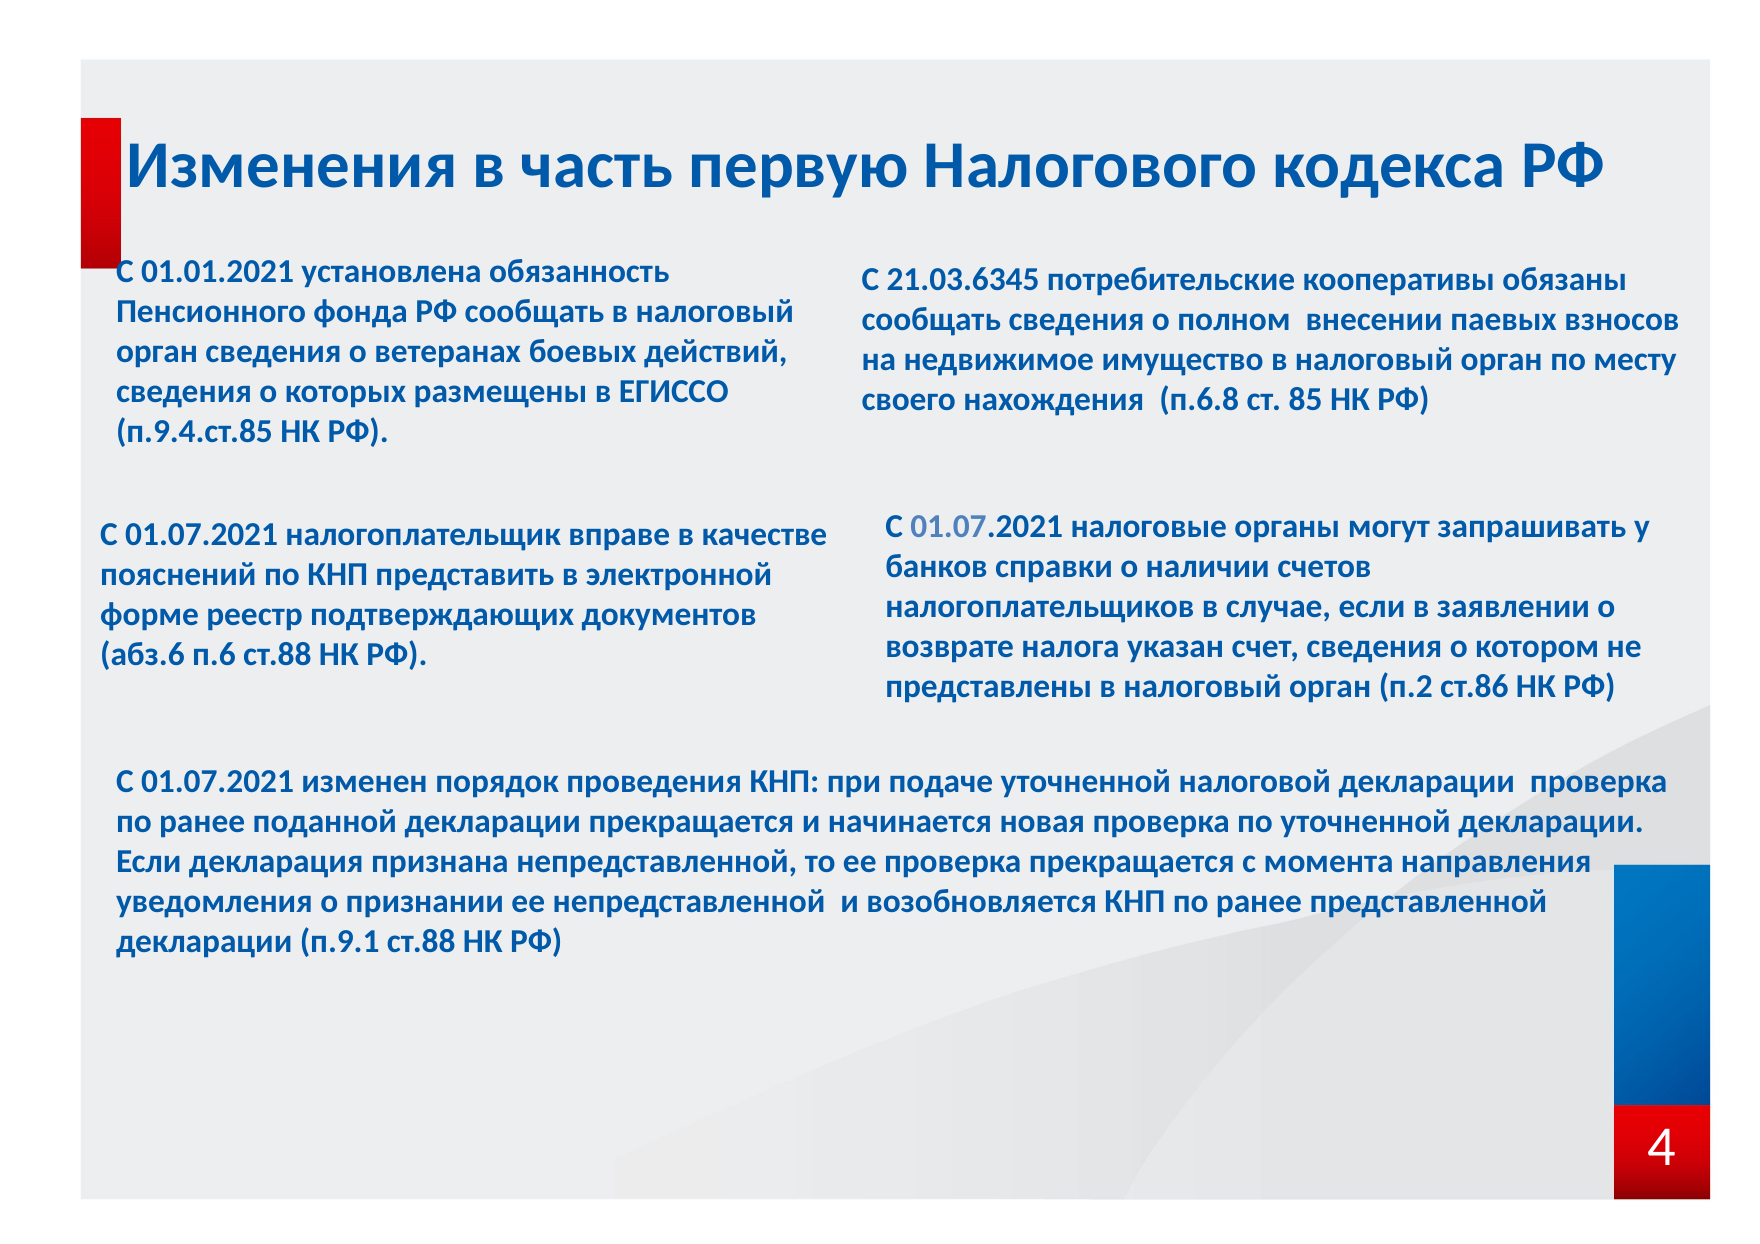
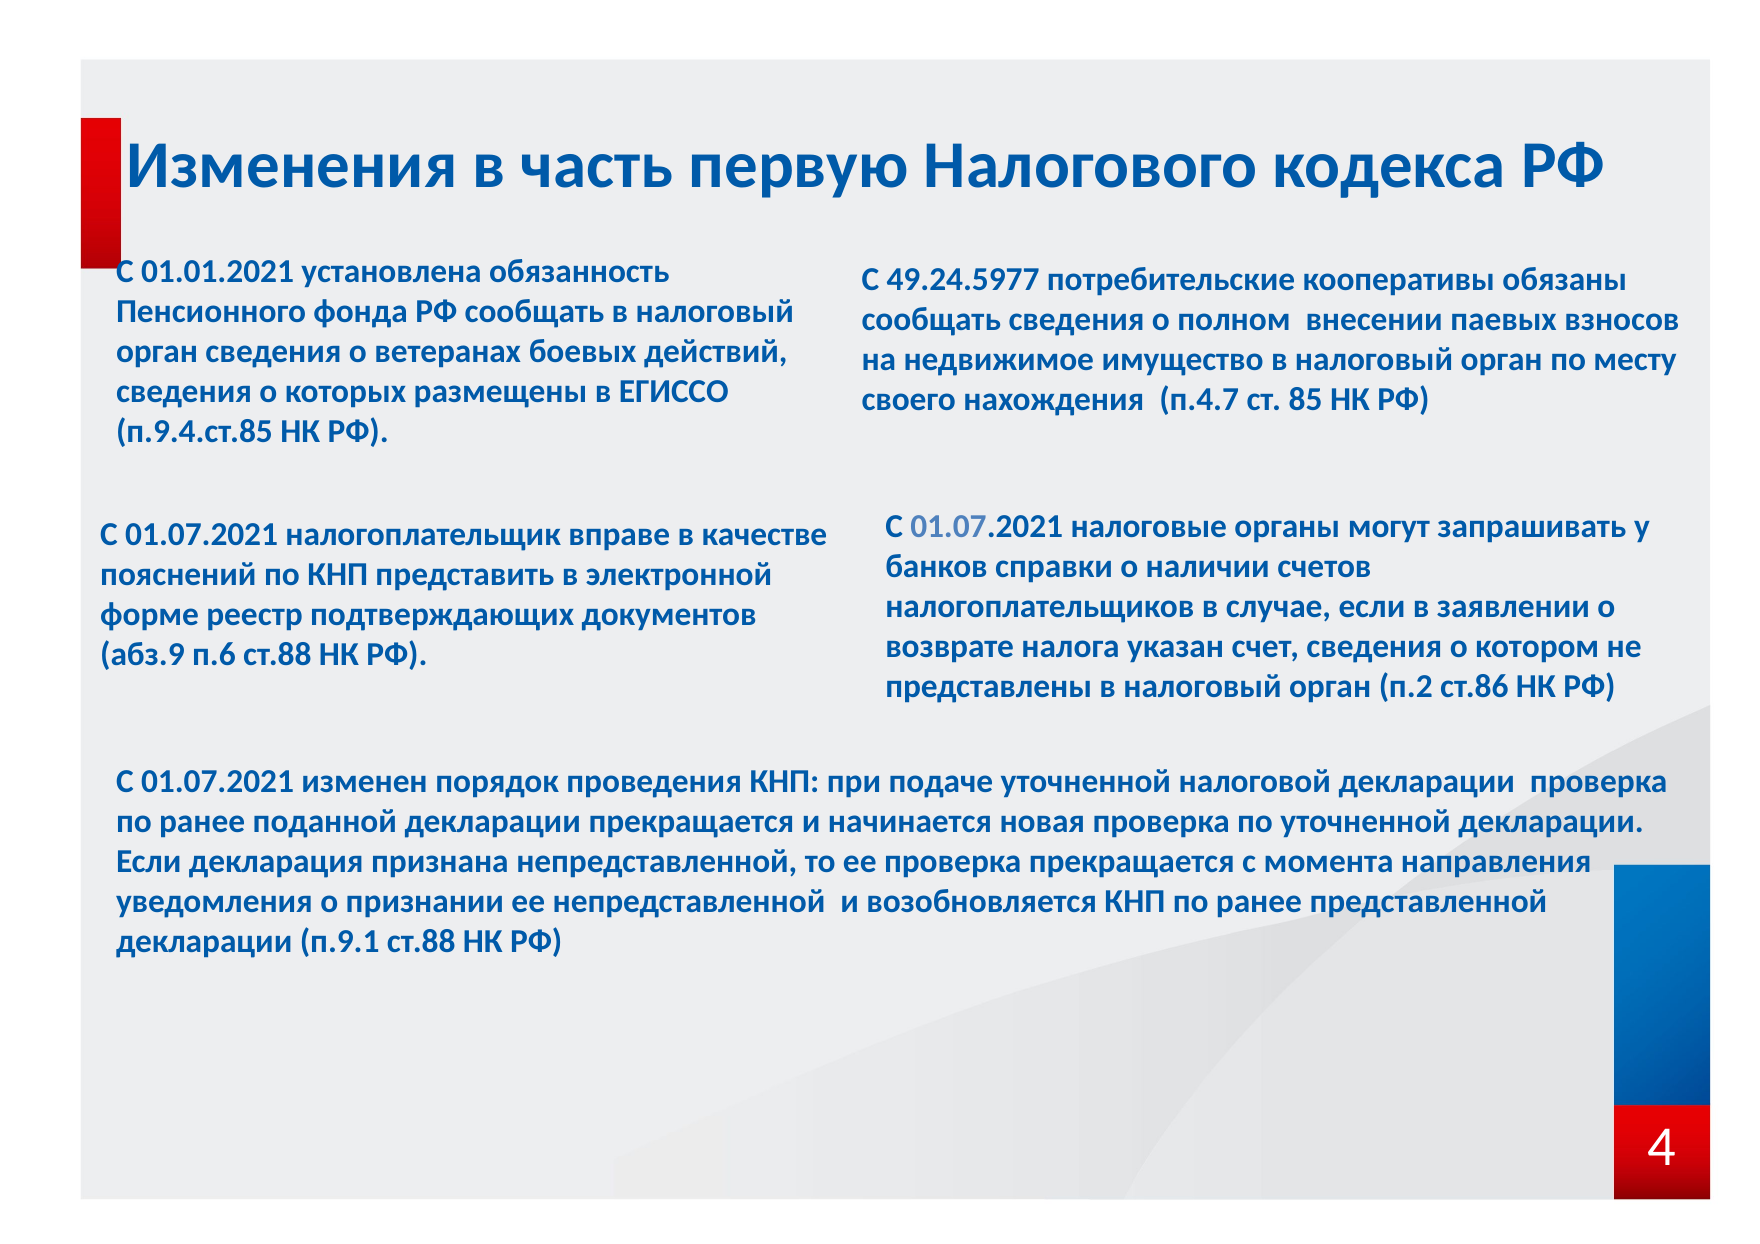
21.03.6345: 21.03.6345 -> 49.24.5977
п.6.8: п.6.8 -> п.4.7
абз.6: абз.6 -> абз.9
